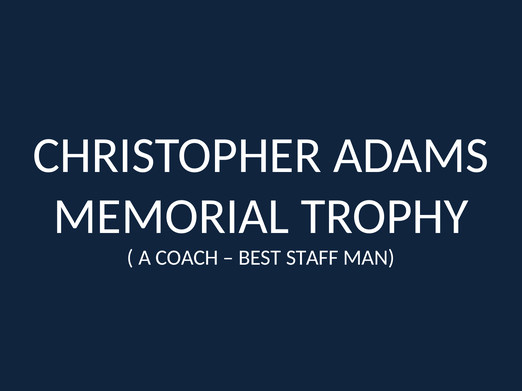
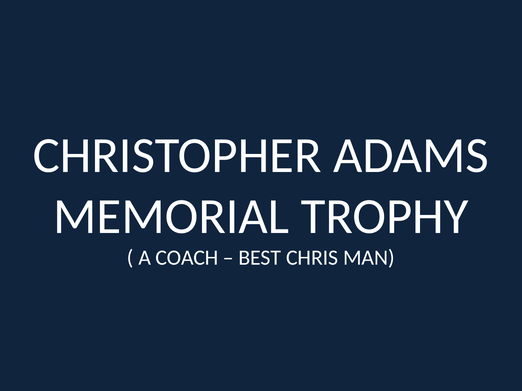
STAFF: STAFF -> CHRIS
